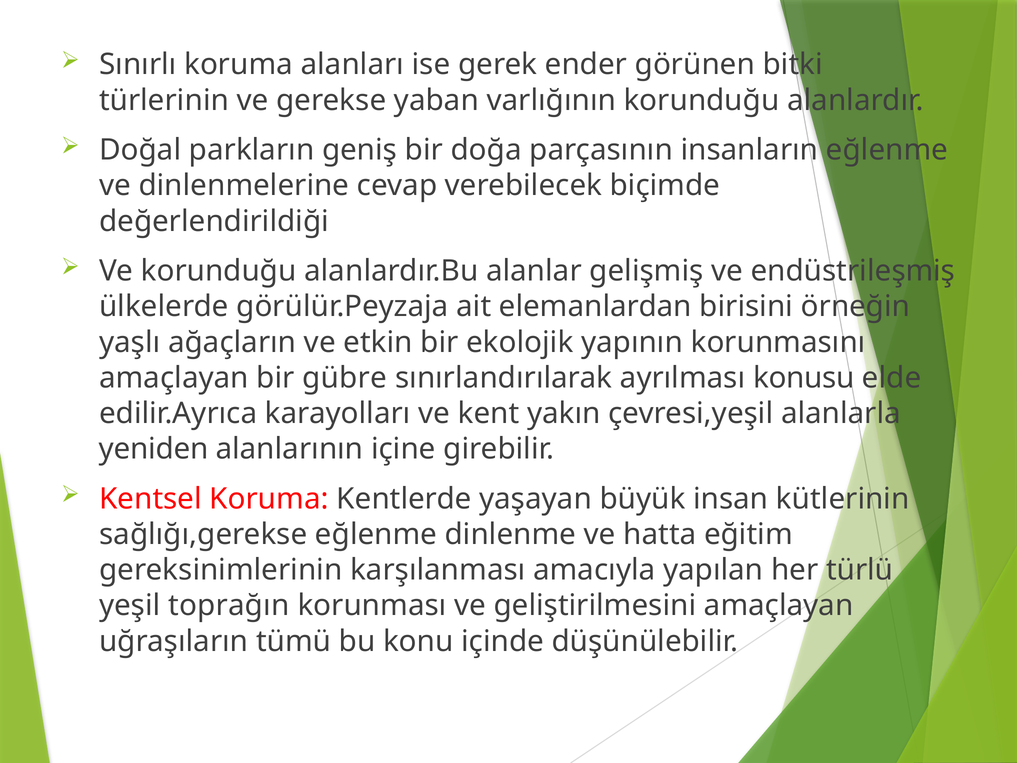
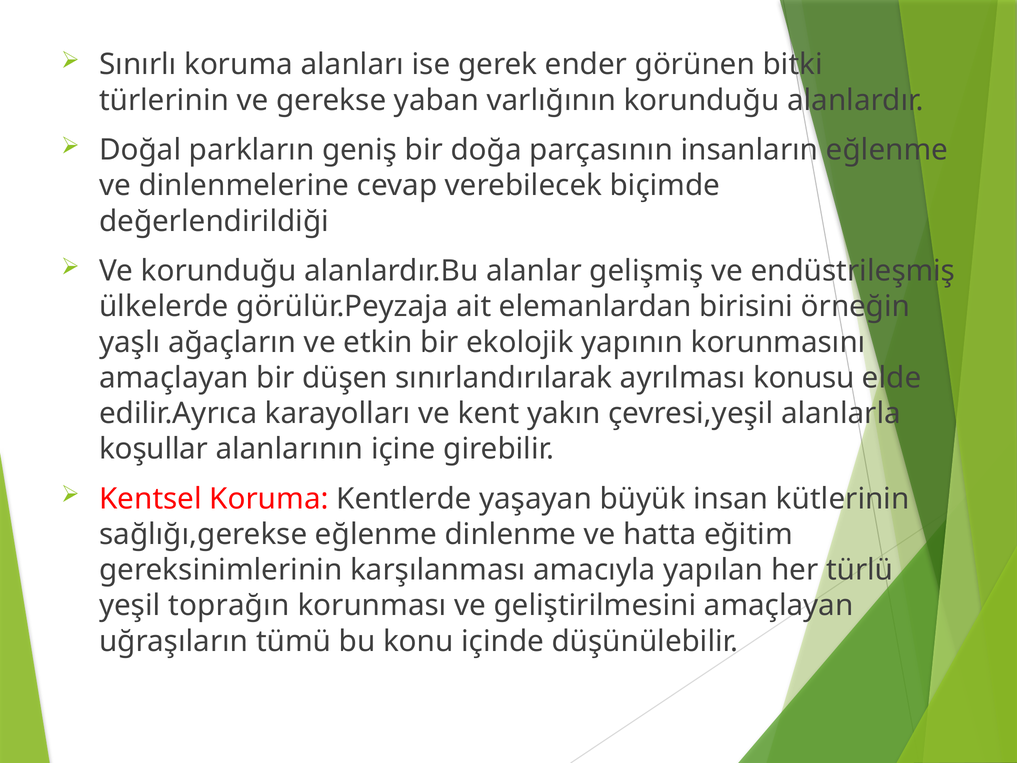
gübre: gübre -> düşen
yeniden: yeniden -> koşullar
